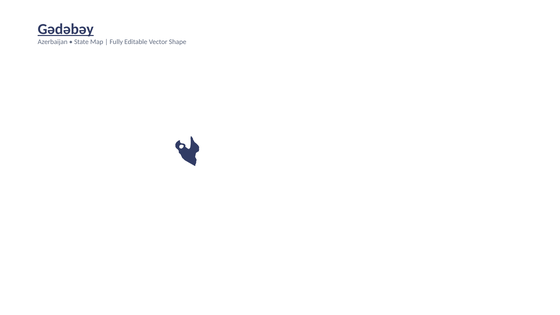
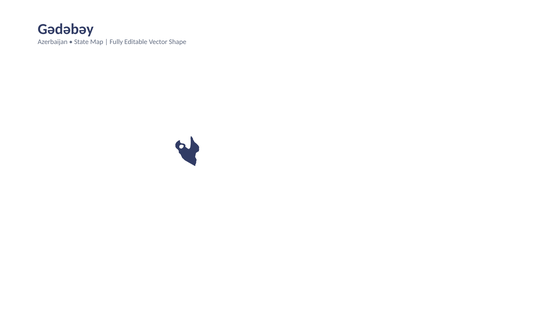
Gədəbəy underline: present -> none
